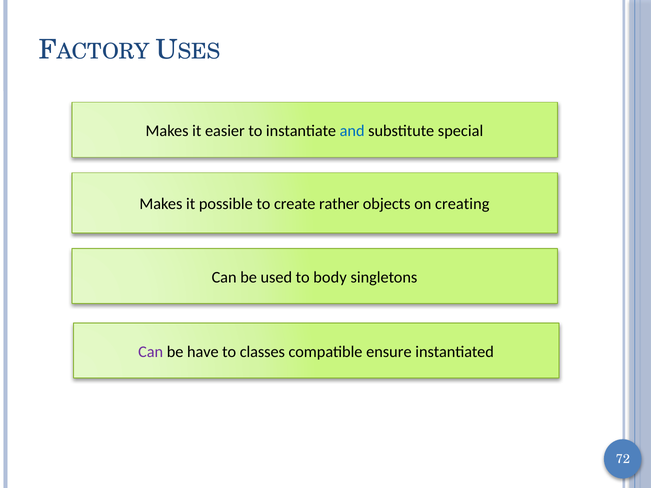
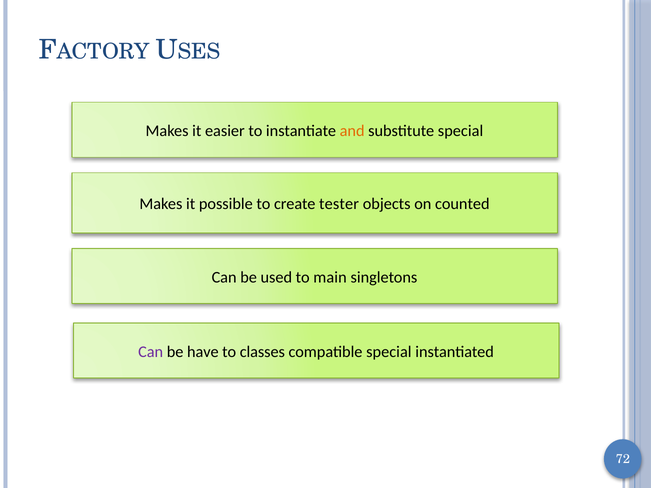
and colour: blue -> orange
rather: rather -> tester
creating: creating -> counted
body: body -> main
compatible ensure: ensure -> special
